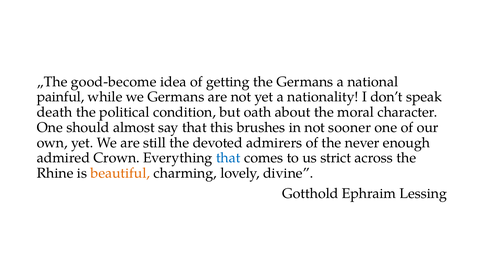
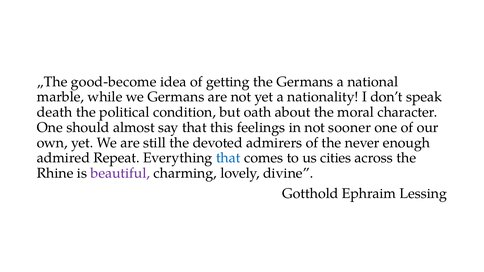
painful: painful -> marble
brushes: brushes -> feelings
Crown: Crown -> Repeat
strict: strict -> cities
beautiful colour: orange -> purple
